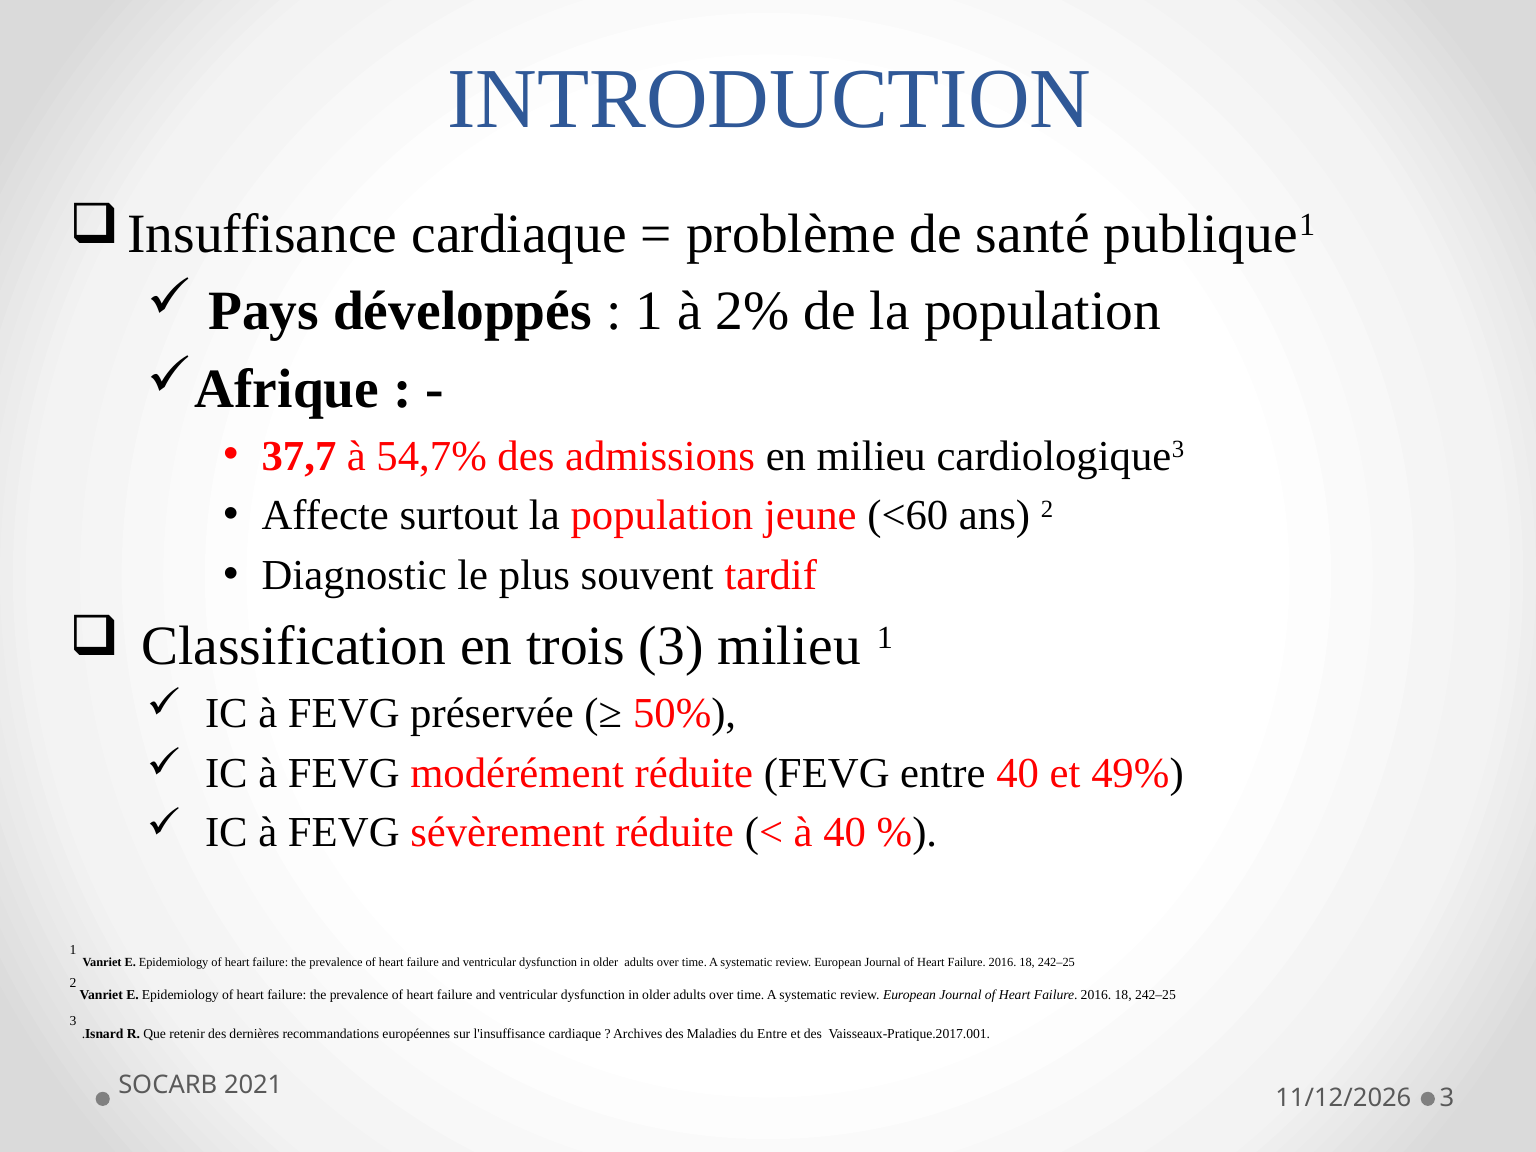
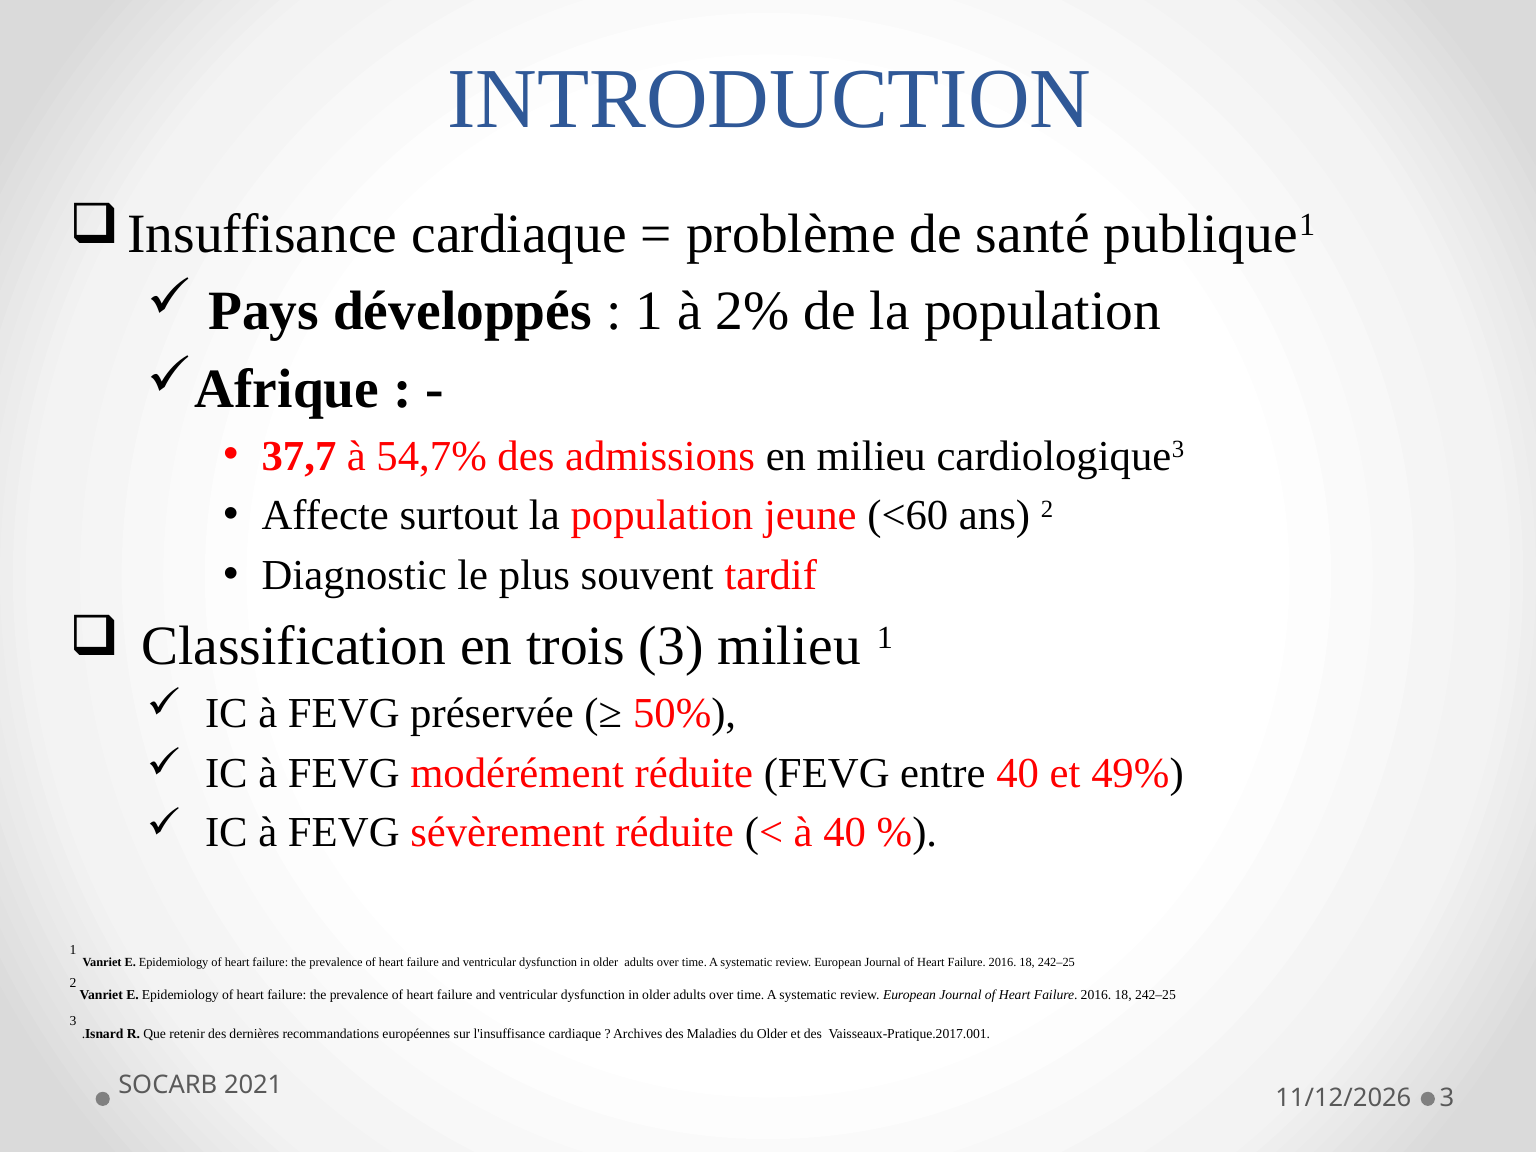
du Entre: Entre -> Older
